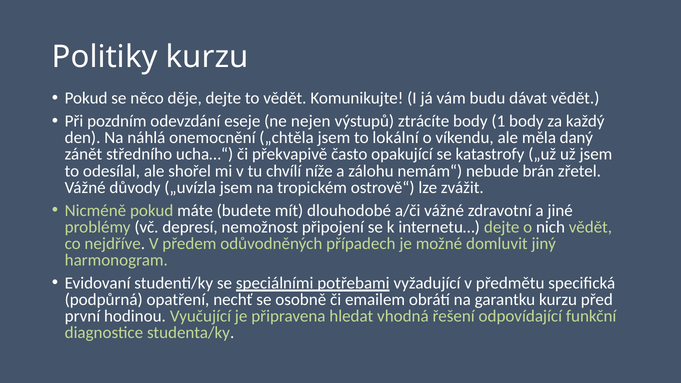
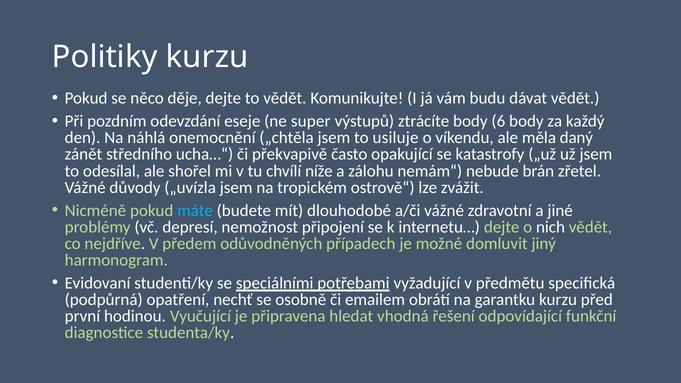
nejen: nejen -> super
1: 1 -> 6
lokální: lokální -> usiluje
máte colour: white -> light blue
